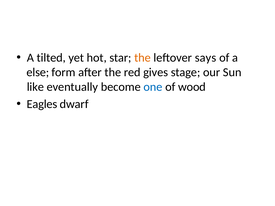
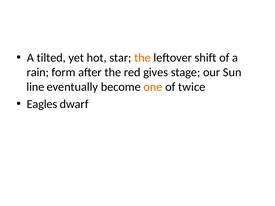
says: says -> shift
else: else -> rain
like: like -> line
one colour: blue -> orange
wood: wood -> twice
